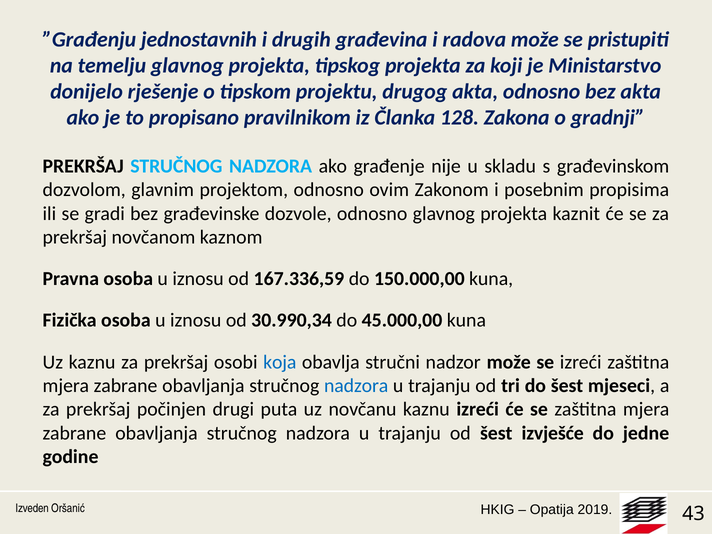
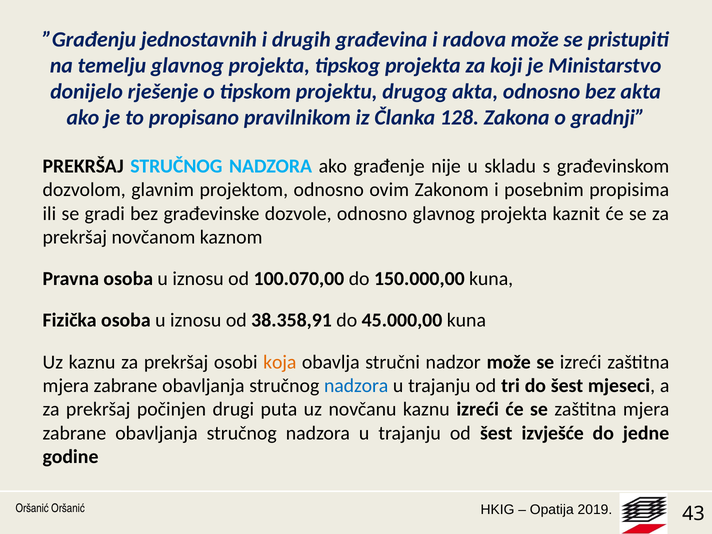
167.336,59: 167.336,59 -> 100.070,00
30.990,34: 30.990,34 -> 38.358,91
koja colour: blue -> orange
Izveden at (32, 508): Izveden -> Oršanić
